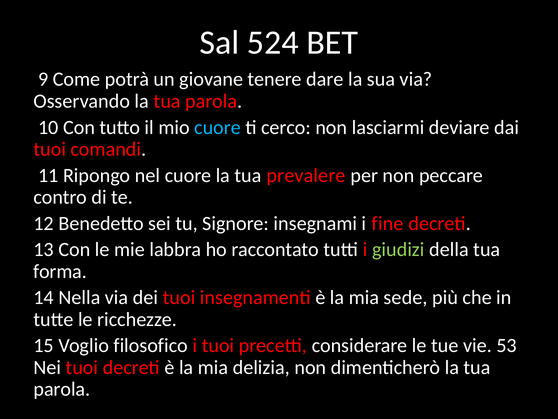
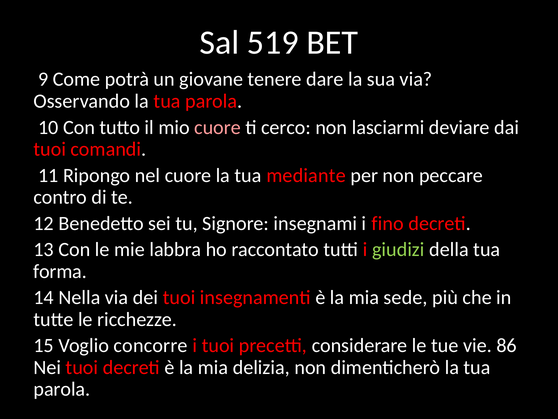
524: 524 -> 519
cuore at (218, 127) colour: light blue -> pink
prevalere: prevalere -> mediante
fine: fine -> fino
filosofico: filosofico -> concorre
53: 53 -> 86
